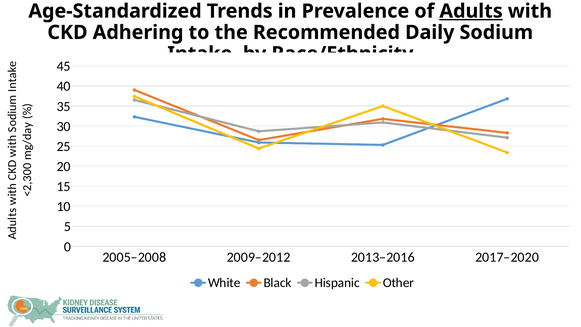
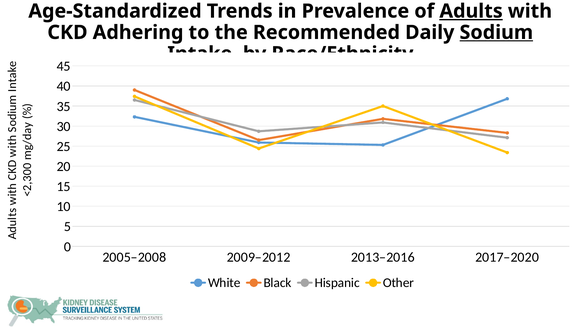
Sodium underline: none -> present
